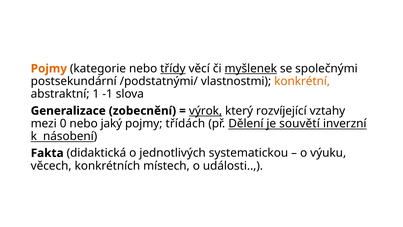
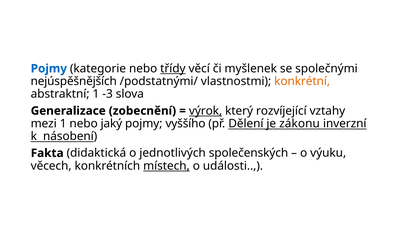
Pojmy at (49, 68) colour: orange -> blue
myšlenek underline: present -> none
postsekundární: postsekundární -> nejúspěšnějších
-1: -1 -> -3
mezi 0: 0 -> 1
třídách: třídách -> vyššího
souvětí: souvětí -> zákonu
systematickou: systematickou -> společenských
místech underline: none -> present
